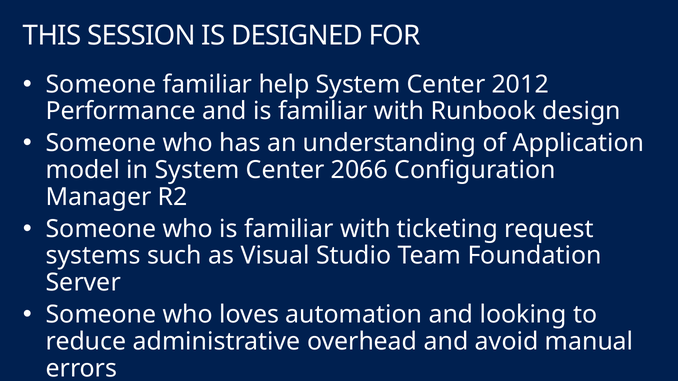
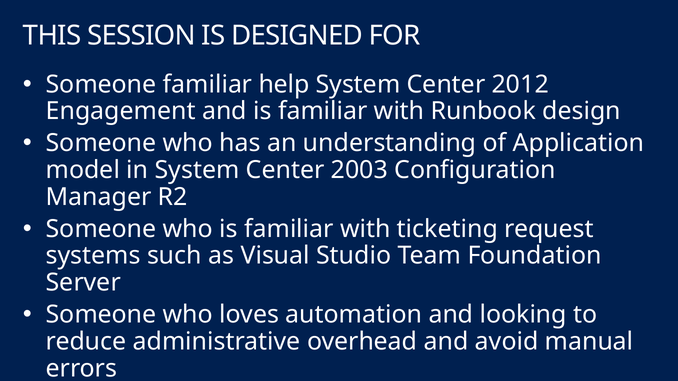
Performance: Performance -> Engagement
2066: 2066 -> 2003
